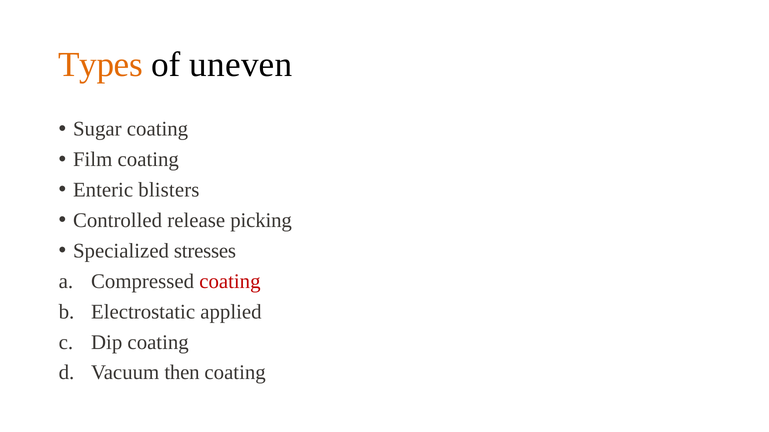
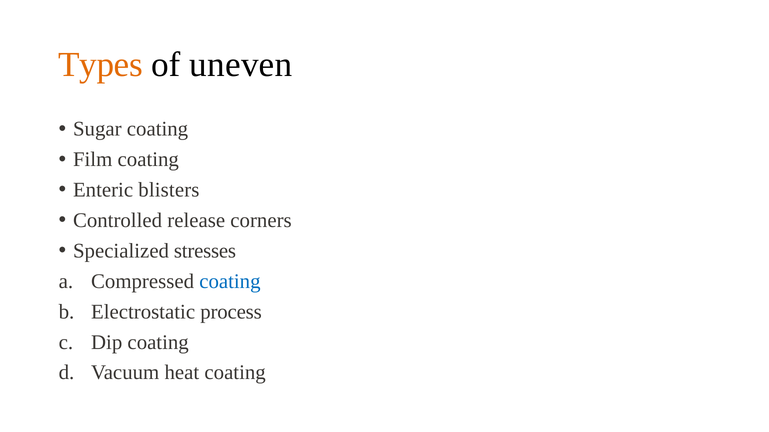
picking: picking -> corners
coating at (230, 282) colour: red -> blue
applied: applied -> process
then: then -> heat
